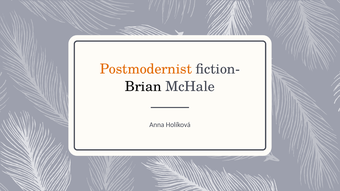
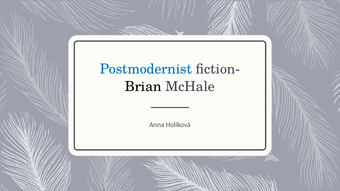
Postmodernist colour: orange -> blue
